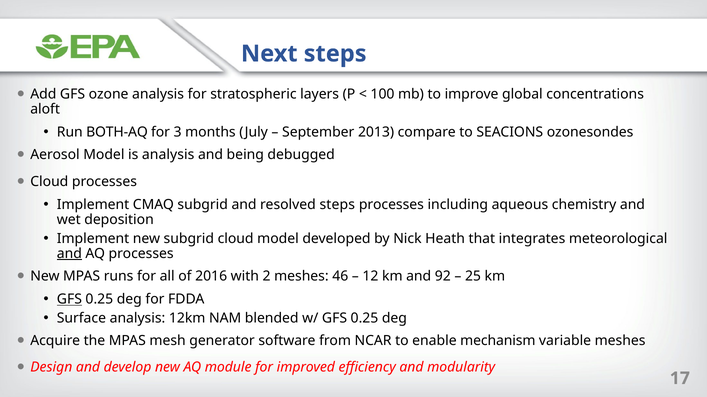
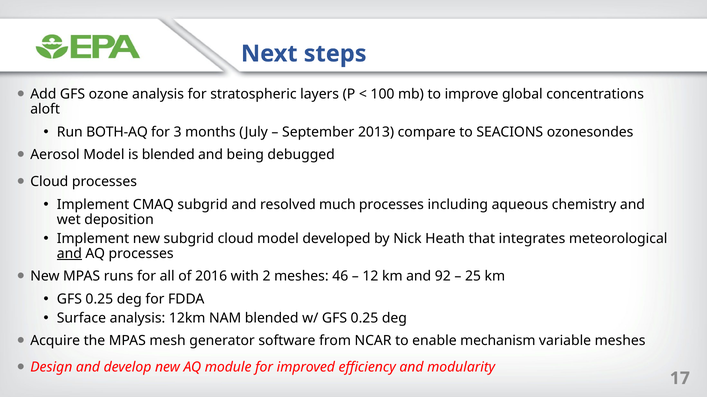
is analysis: analysis -> blended
resolved steps: steps -> much
GFS at (69, 300) underline: present -> none
